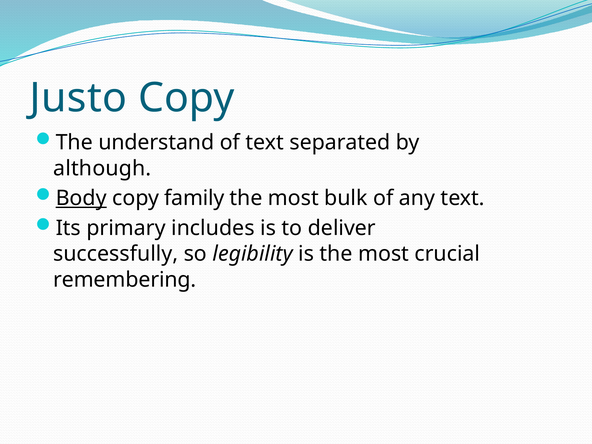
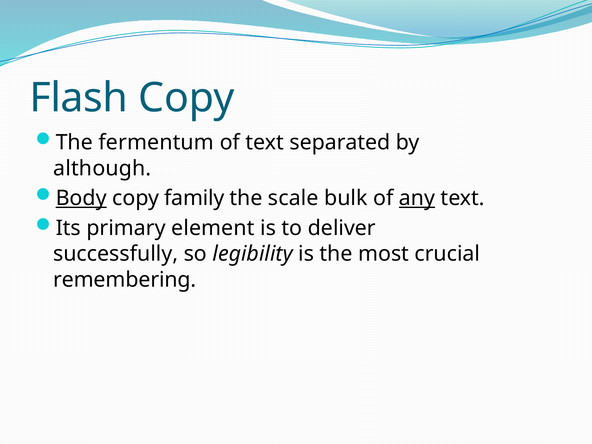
Justo: Justo -> Flash
understand: understand -> fermentum
most at (293, 198): most -> scale
any underline: none -> present
includes: includes -> element
